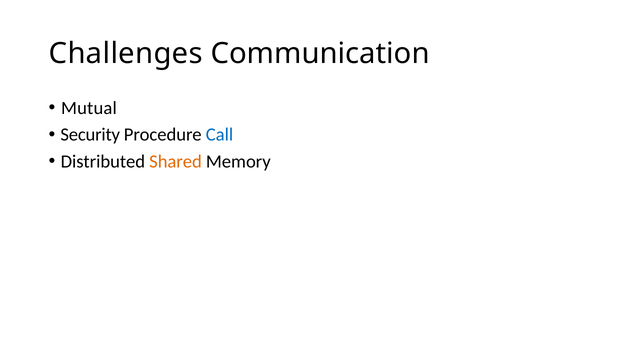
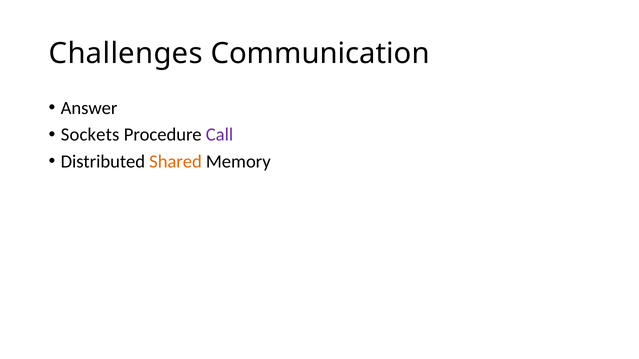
Mutual: Mutual -> Answer
Security: Security -> Sockets
Call colour: blue -> purple
